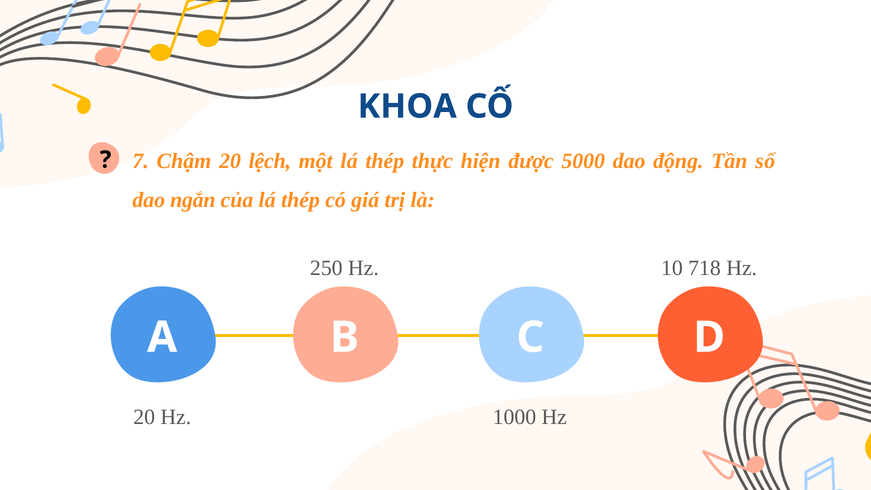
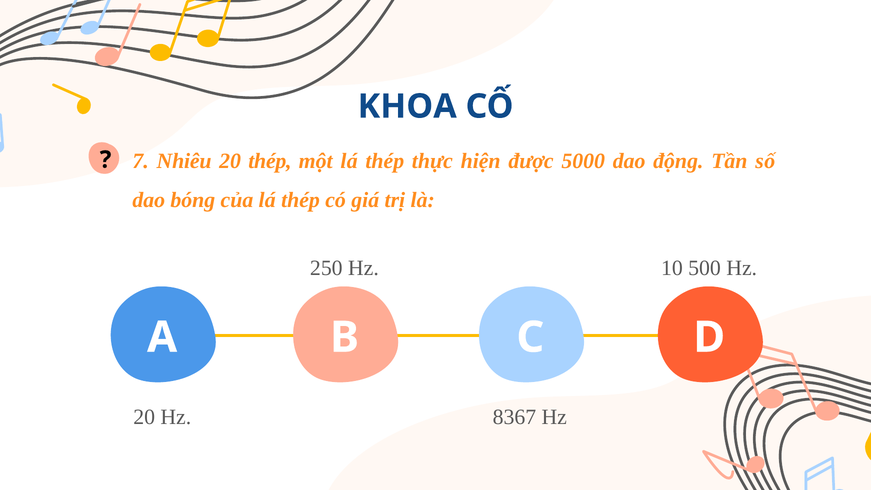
Chậm: Chậm -> Nhiêu
20 lệch: lệch -> thép
ngắn: ngắn -> bóng
718: 718 -> 500
1000: 1000 -> 8367
